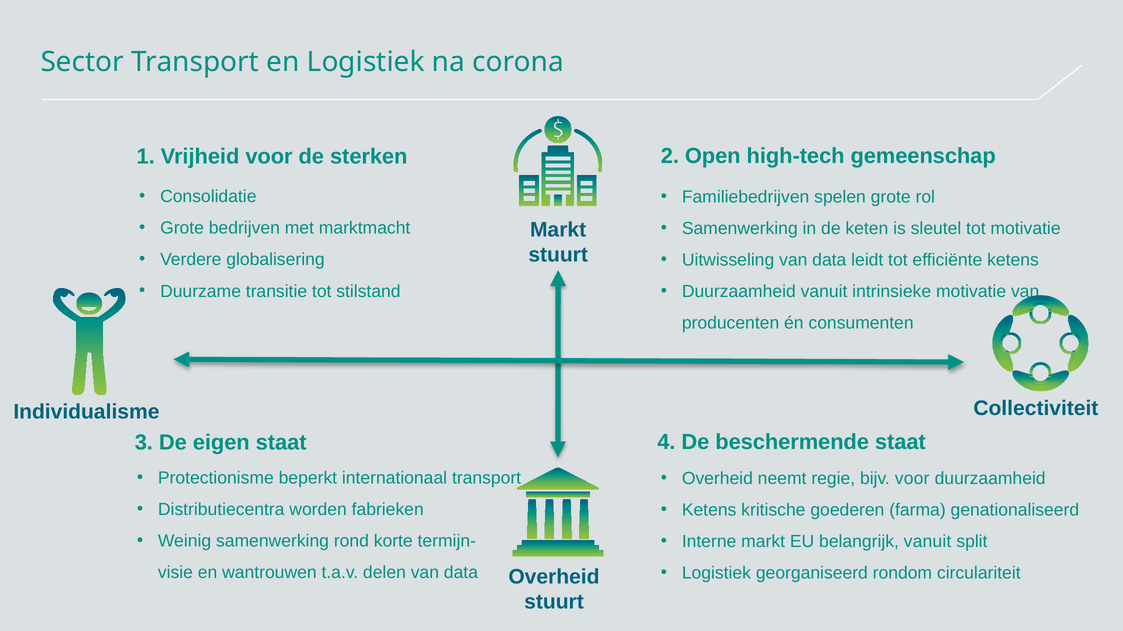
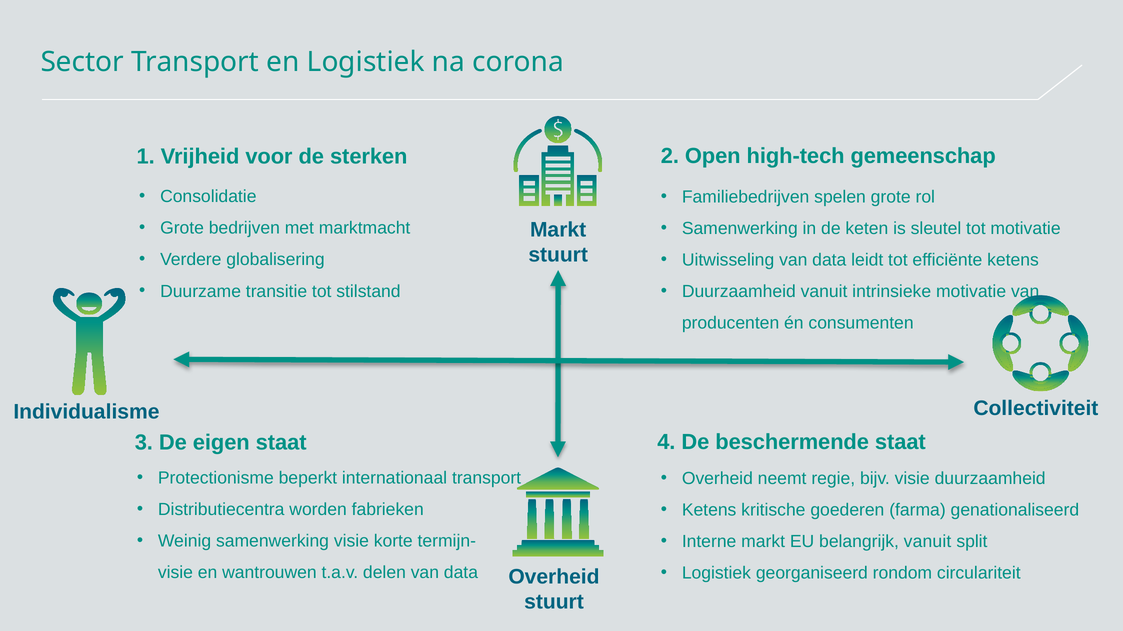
bijv voor: voor -> visie
samenwerking rond: rond -> visie
